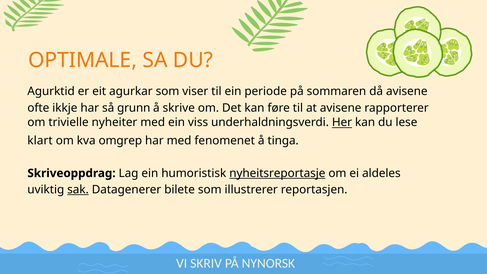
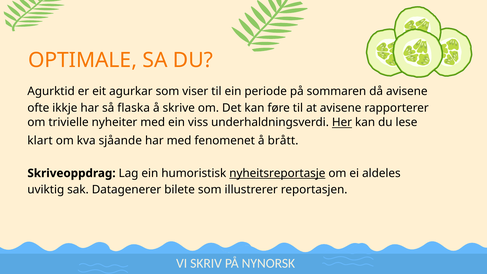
grunn: grunn -> flaska
omgrep: omgrep -> sjåande
tinga: tinga -> brått
sak underline: present -> none
